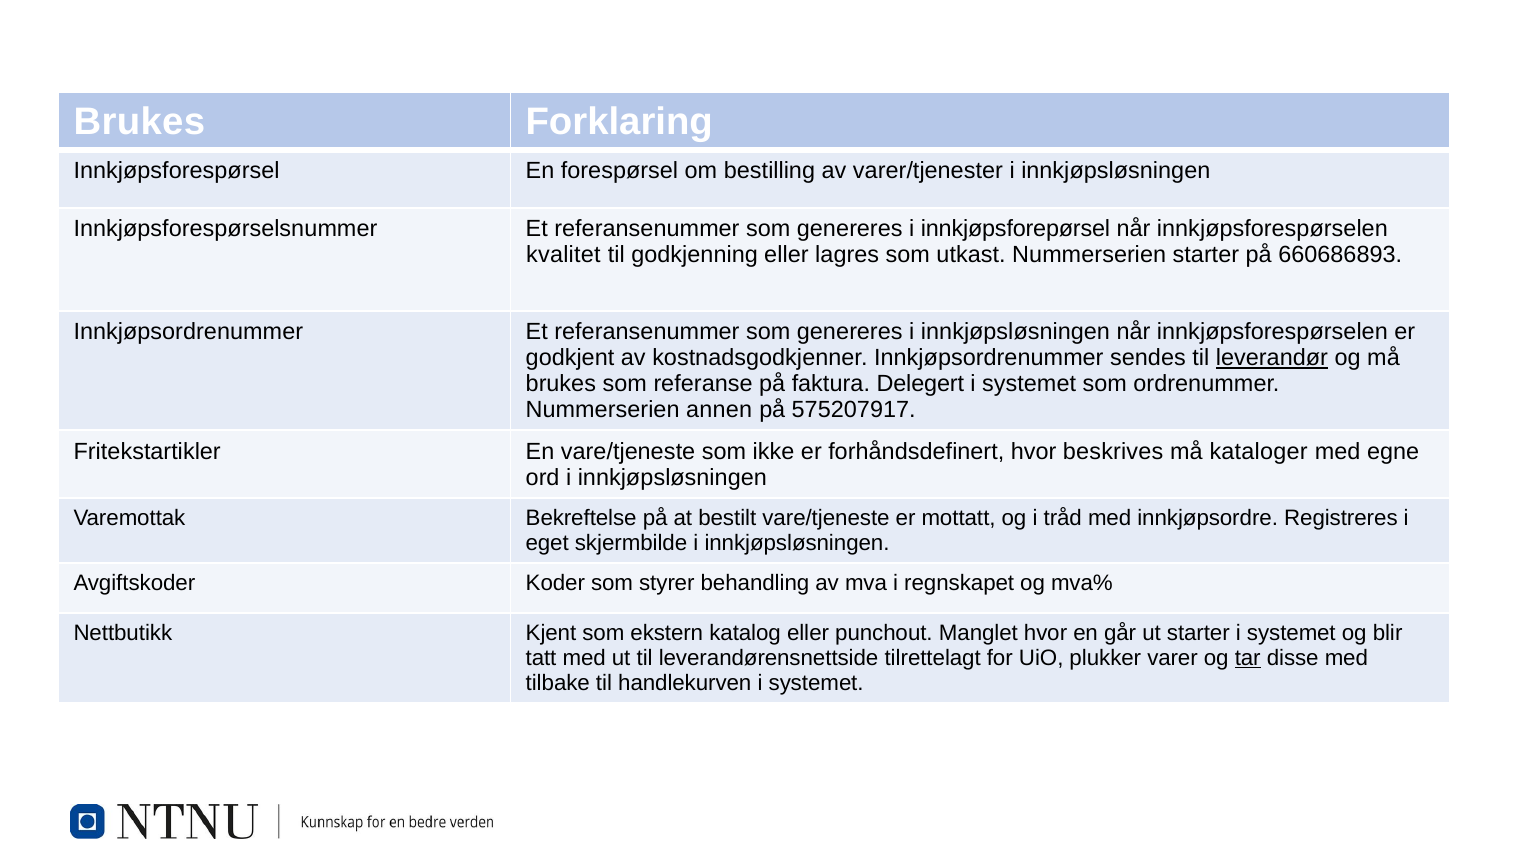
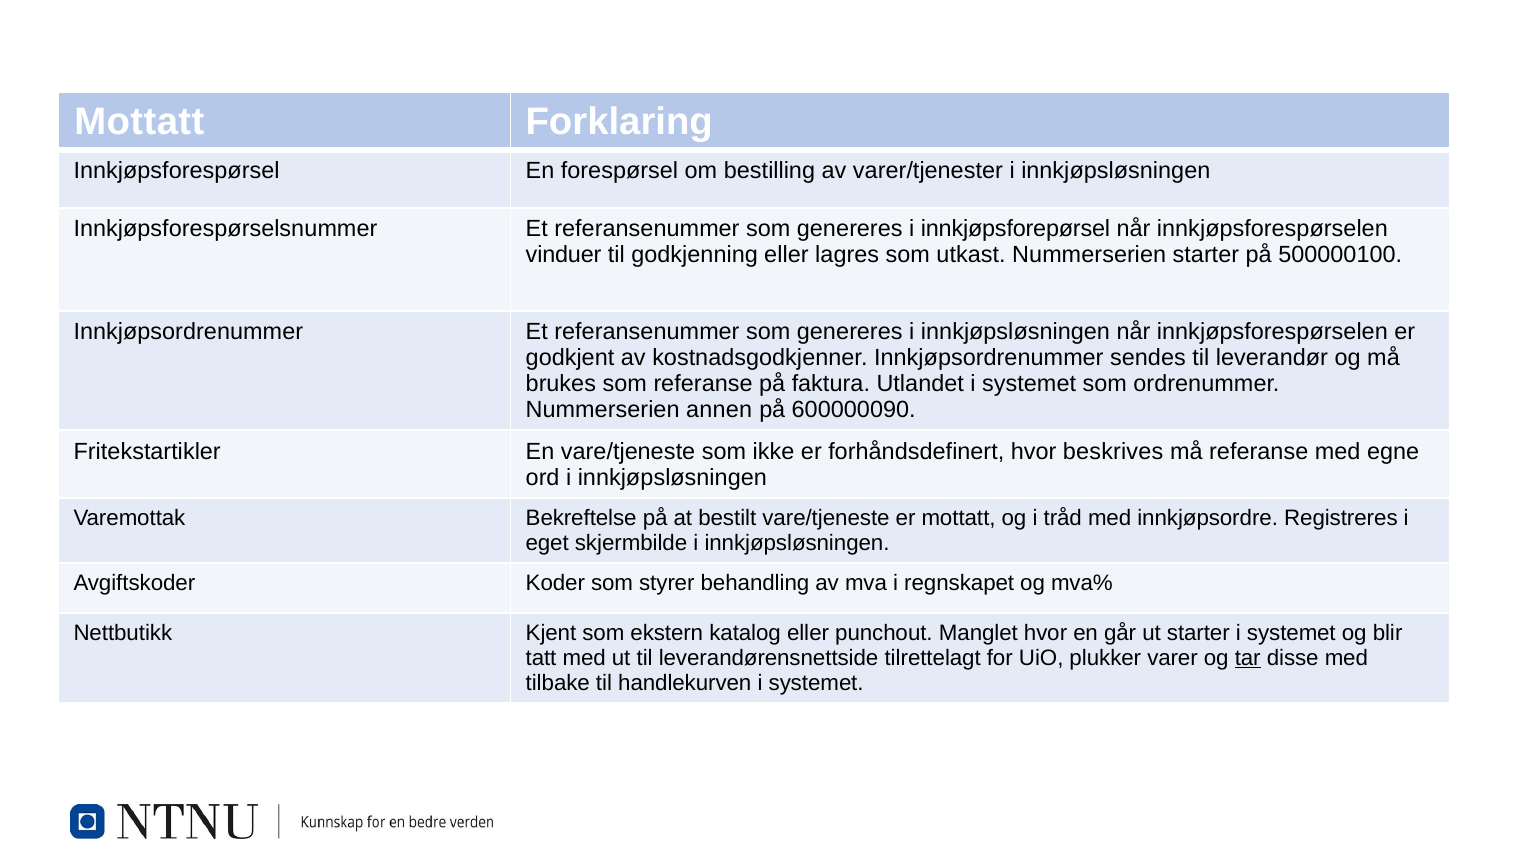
Brukes at (139, 121): Brukes -> Mottatt
kvalitet: kvalitet -> vinduer
660686893: 660686893 -> 500000100
leverandør underline: present -> none
Delegert: Delegert -> Utlandet
575207917: 575207917 -> 600000090
må kataloger: kataloger -> referanse
